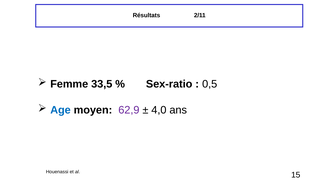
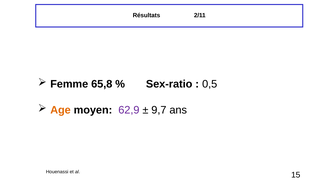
33,5: 33,5 -> 65,8
Age colour: blue -> orange
4,0: 4,0 -> 9,7
